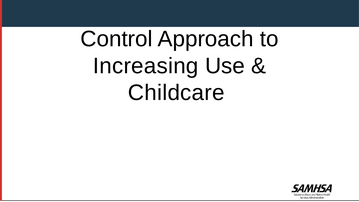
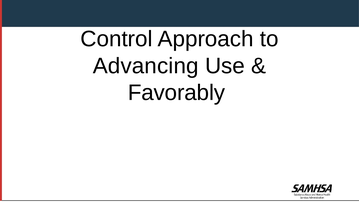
Increasing: Increasing -> Advancing
Childcare: Childcare -> Favorably
